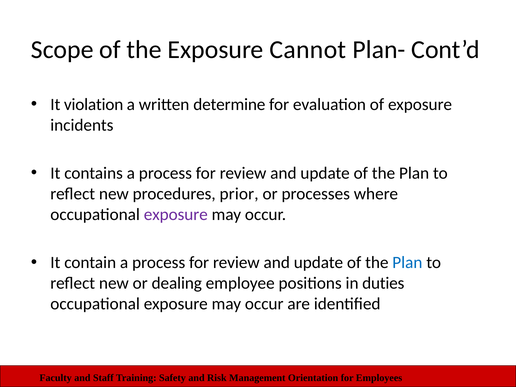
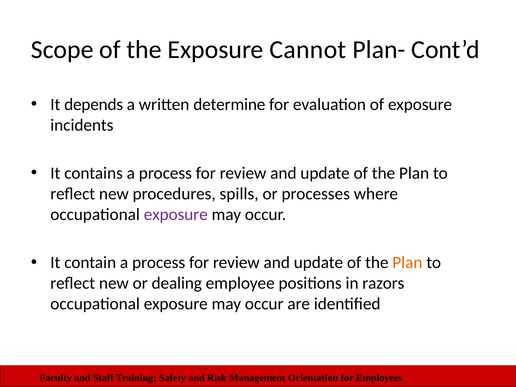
violation: violation -> depends
prior: prior -> spills
Plan at (407, 263) colour: blue -> orange
duties: duties -> razors
